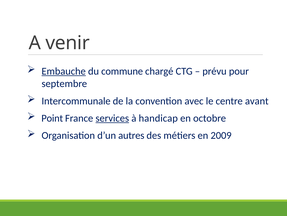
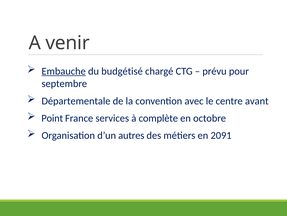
commune: commune -> budgétisé
Intercommunale: Intercommunale -> Départementale
services underline: present -> none
handicap: handicap -> complète
2009: 2009 -> 2091
